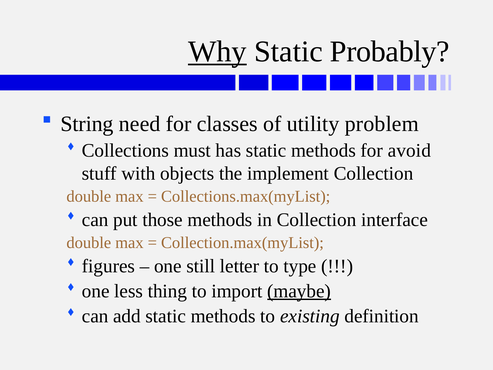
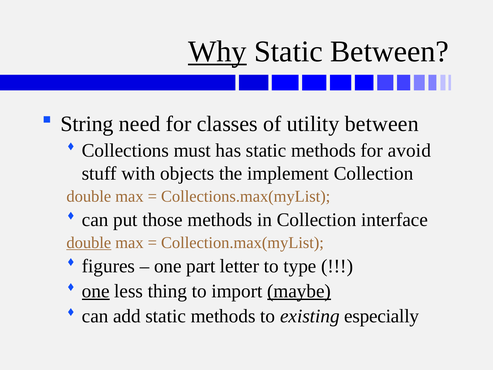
Static Probably: Probably -> Between
utility problem: problem -> between
double at (89, 242) underline: none -> present
still: still -> part
one at (96, 291) underline: none -> present
definition: definition -> especially
